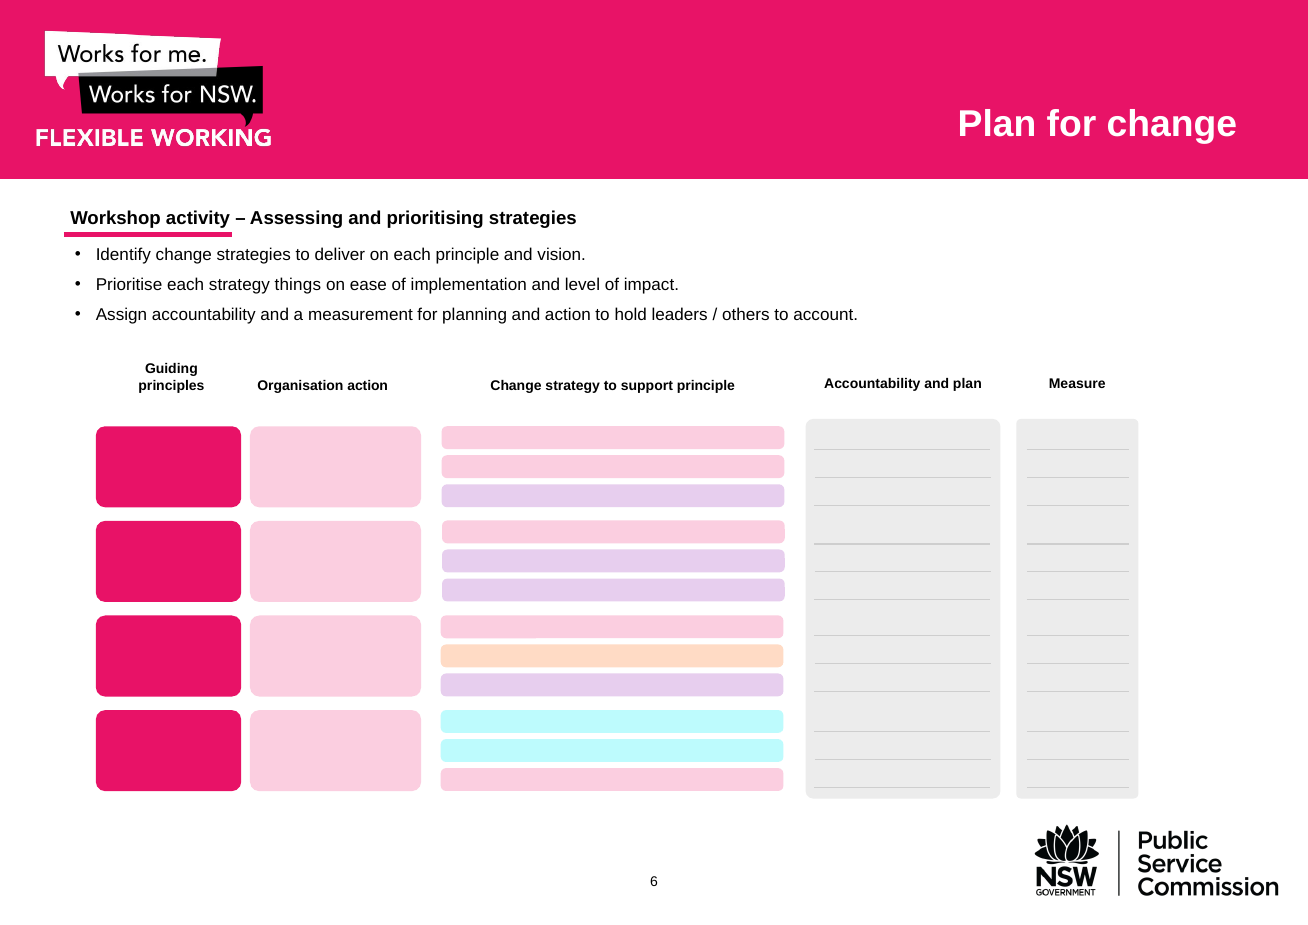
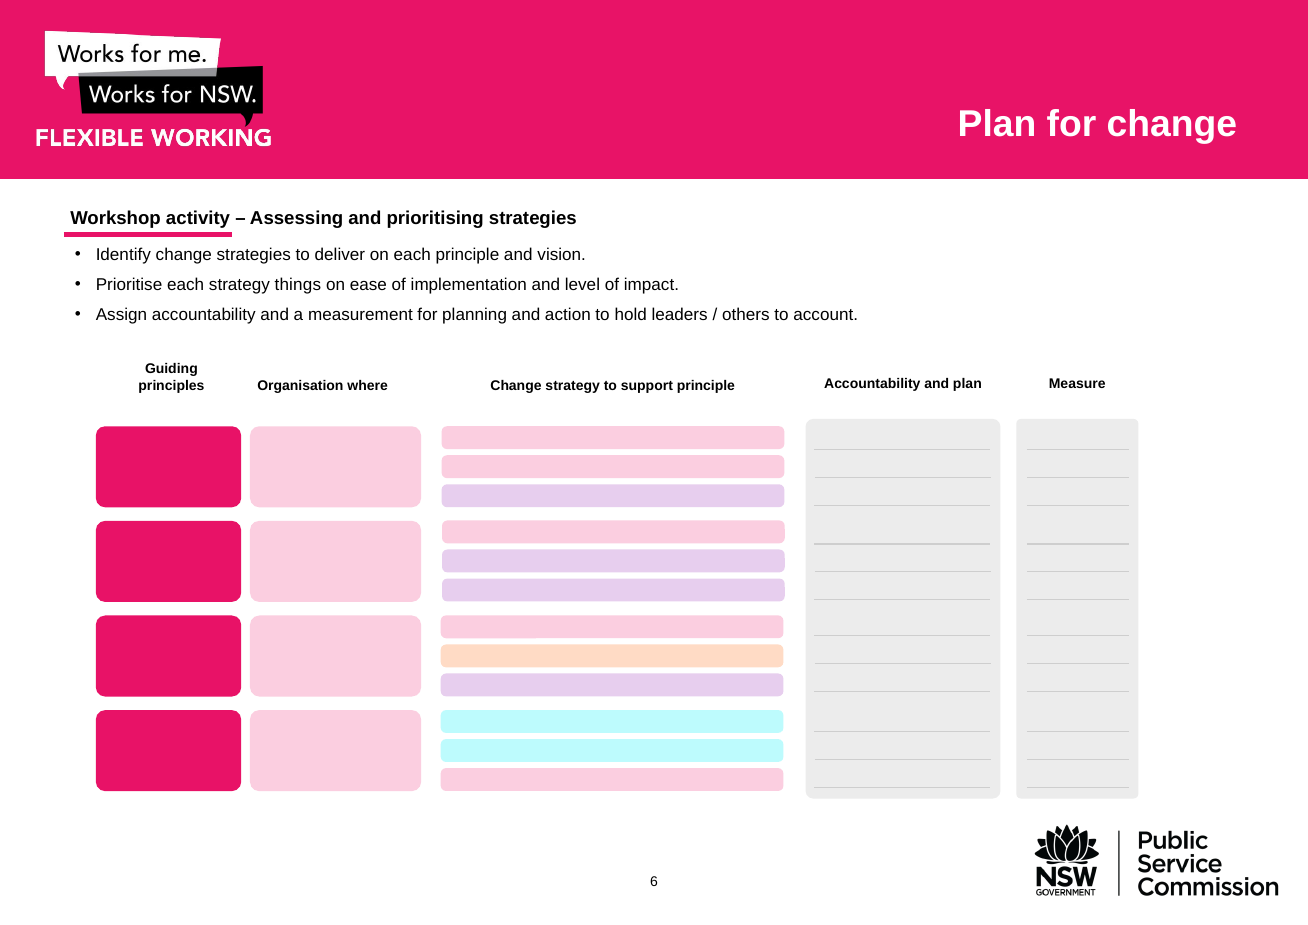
Organisation action: action -> where
